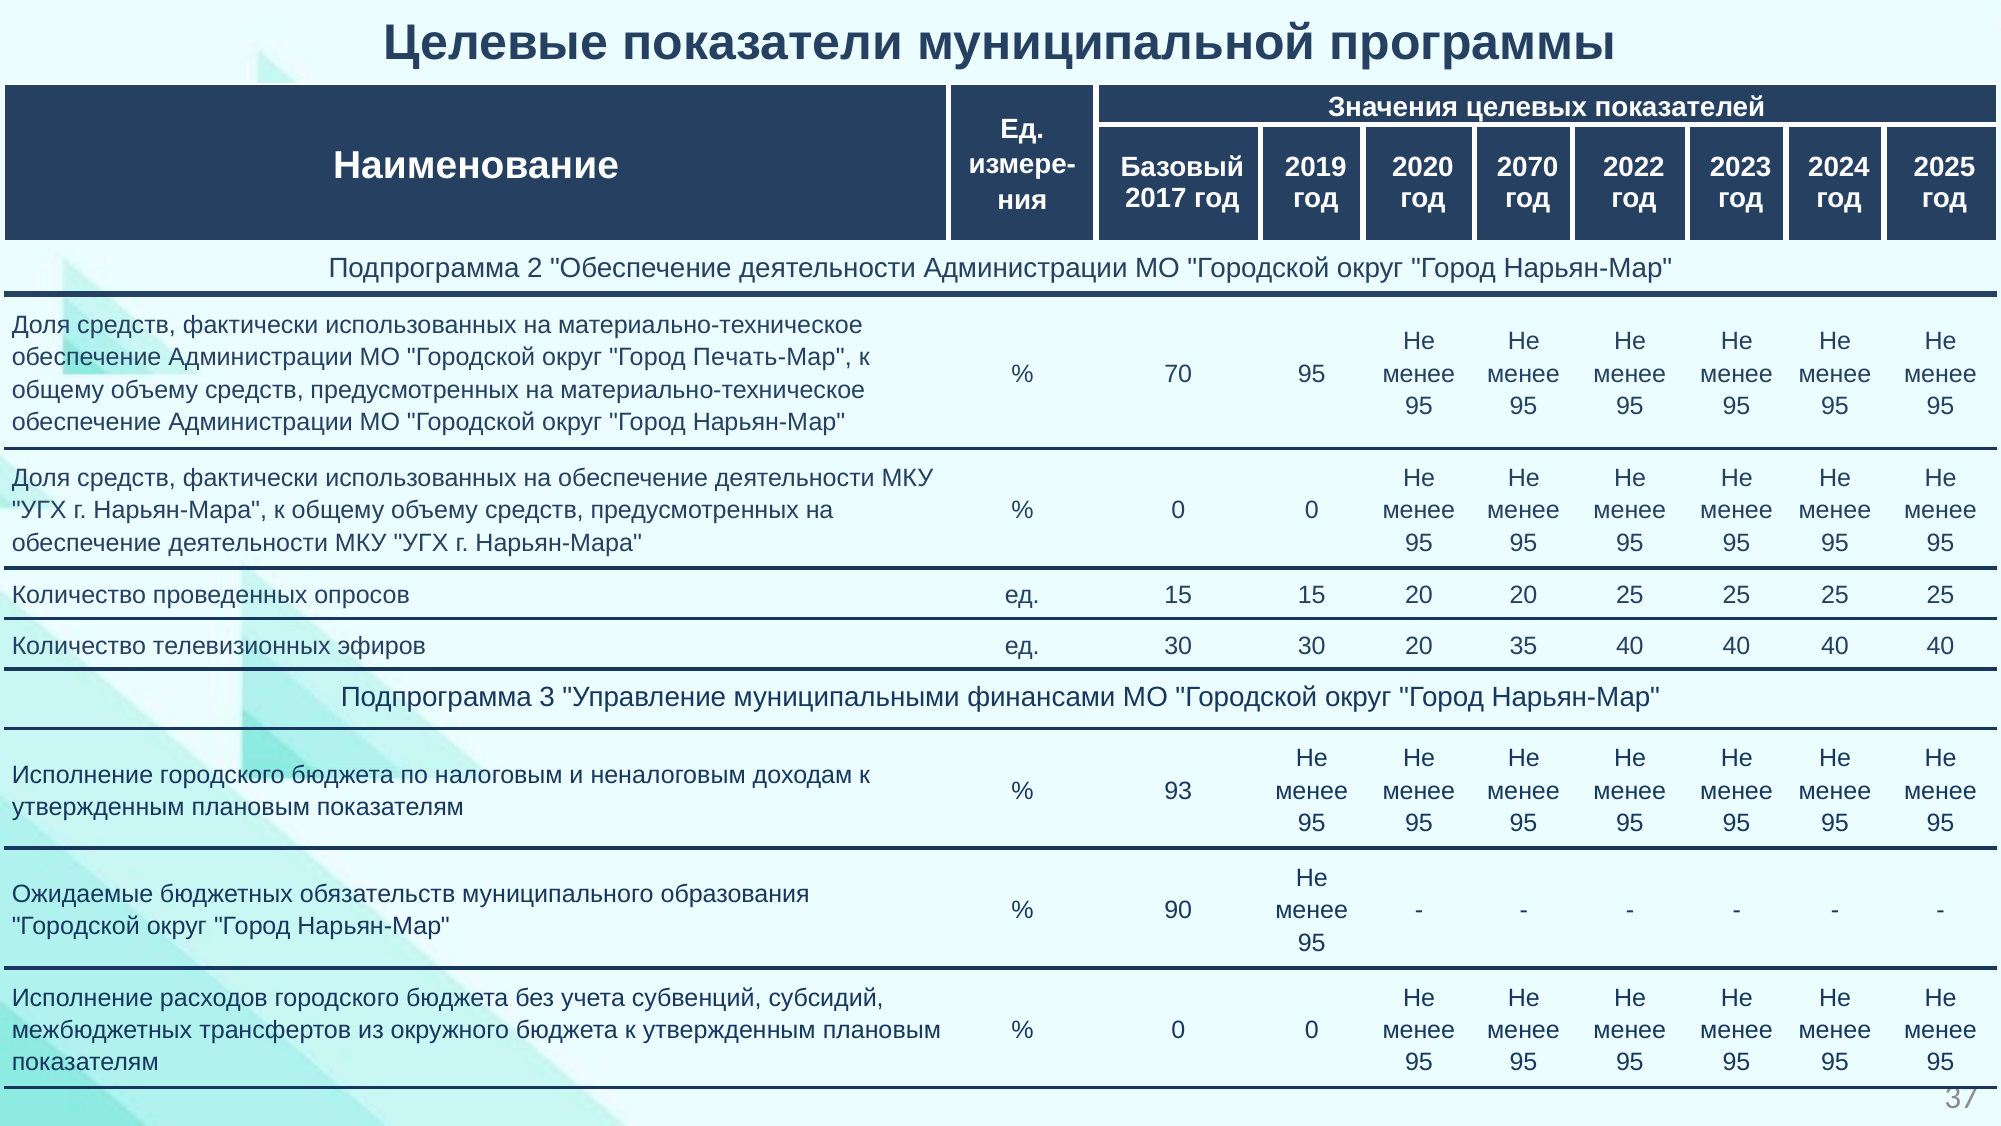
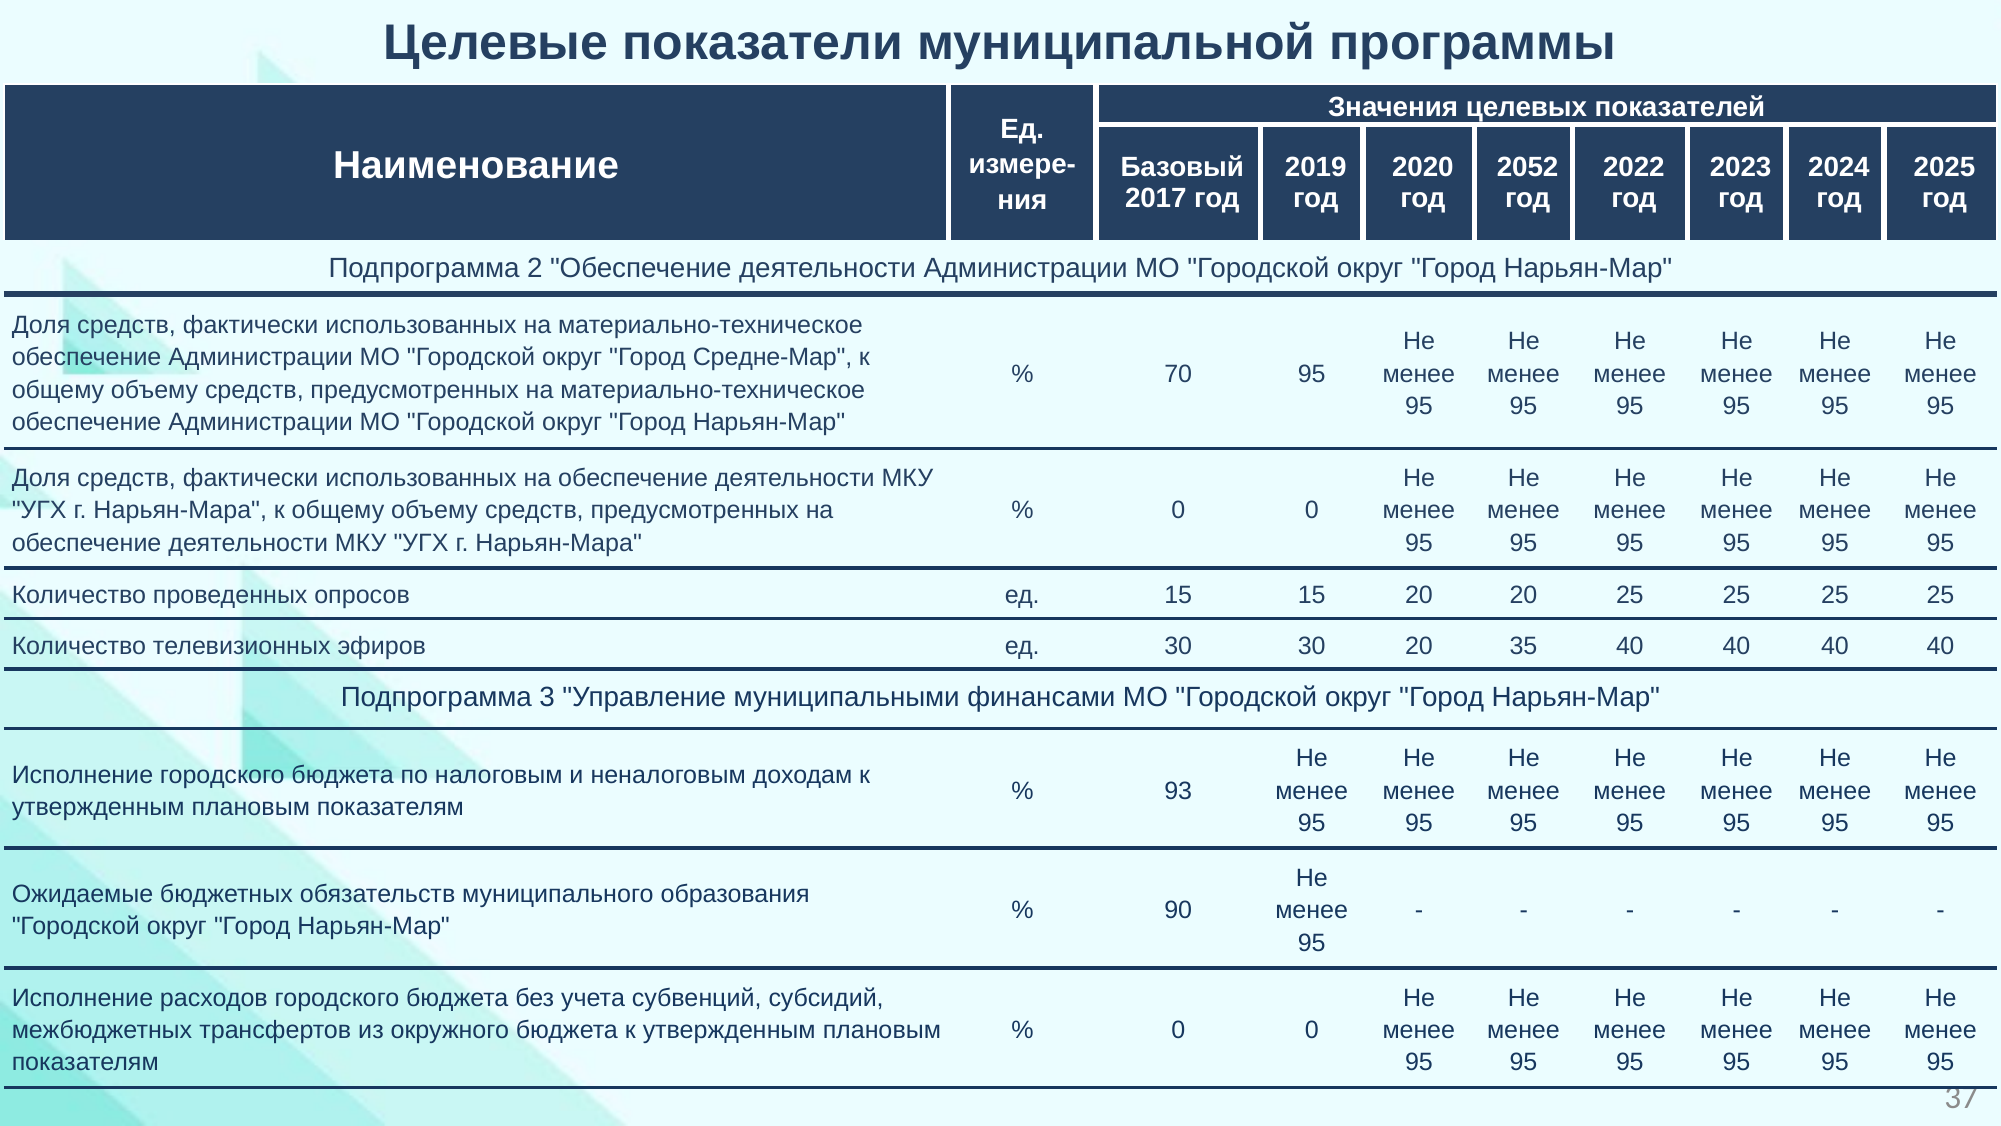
2070: 2070 -> 2052
Печать-Мар: Печать-Мар -> Средне-Мар
